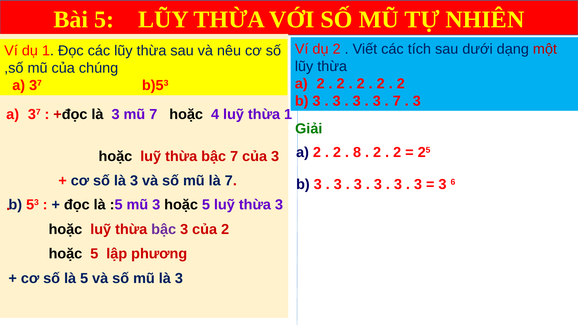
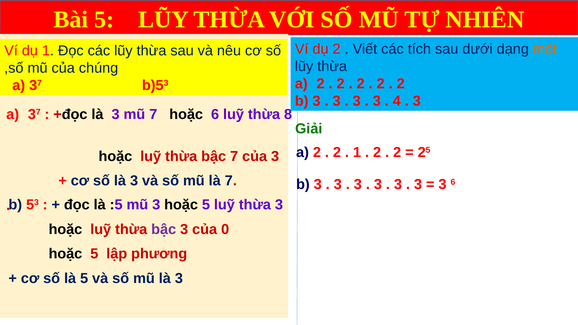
một colour: red -> orange
7 at (397, 101): 7 -> 4
hoặc 4: 4 -> 6
thừa 1: 1 -> 8
8 at (357, 152): 8 -> 1
của 2: 2 -> 0
